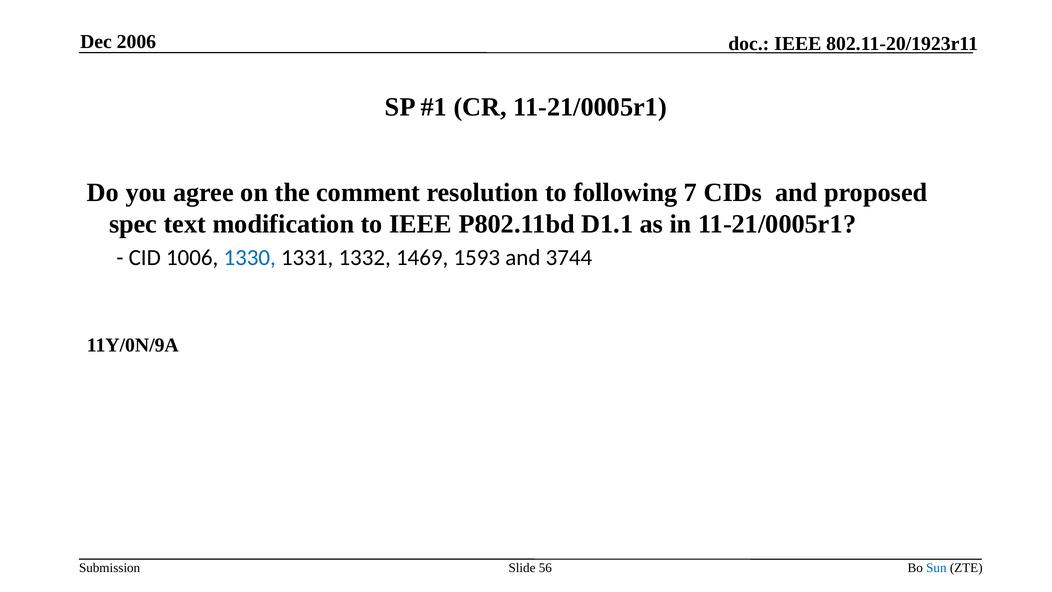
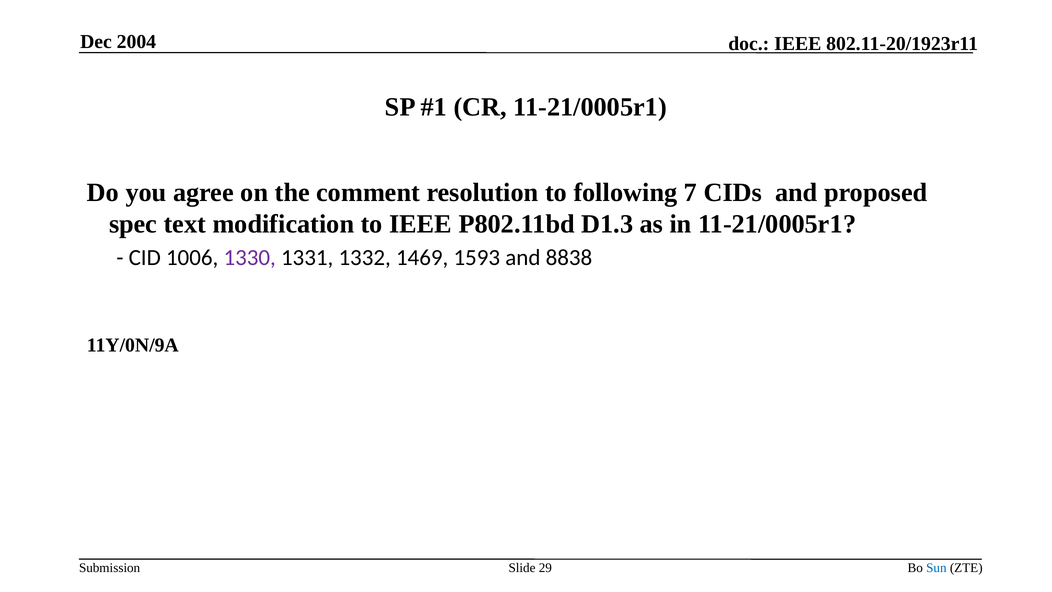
2006: 2006 -> 2004
D1.1: D1.1 -> D1.3
1330 colour: blue -> purple
3744: 3744 -> 8838
56: 56 -> 29
